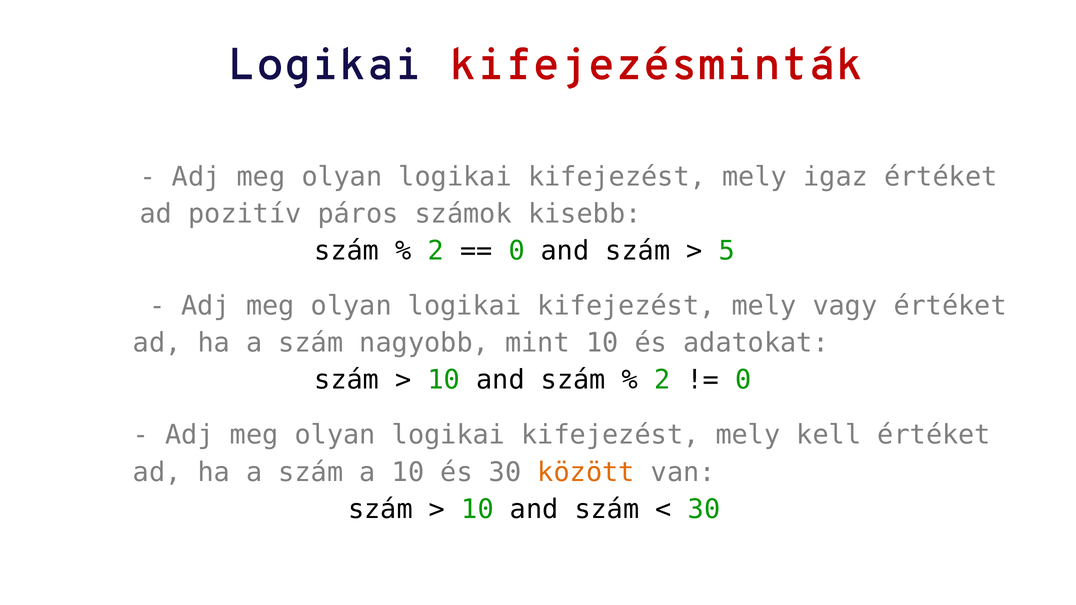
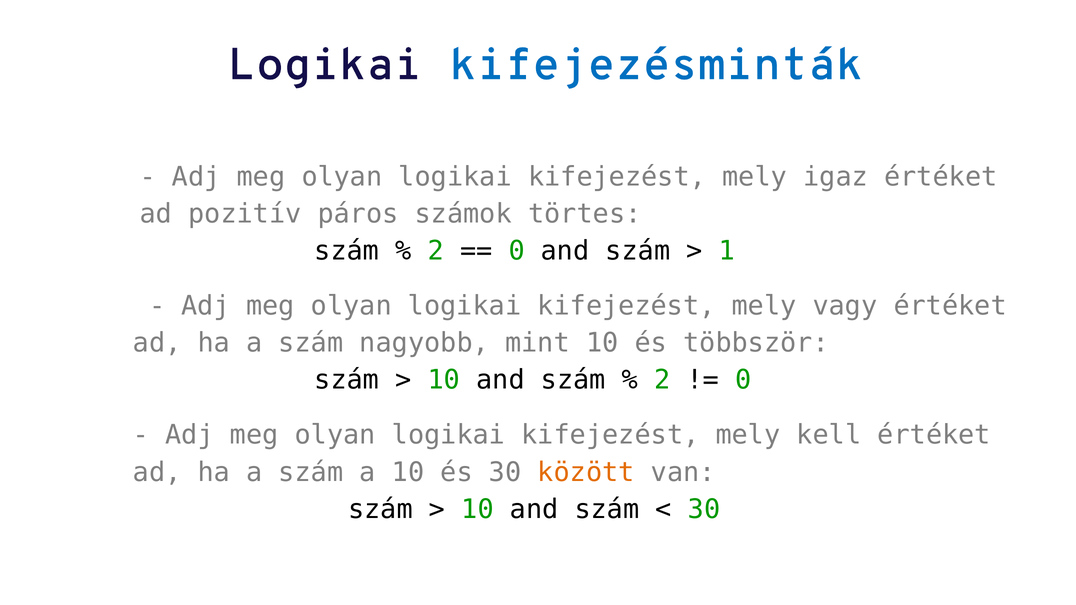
kifejezésminták colour: red -> blue
kisebb: kisebb -> törtes
5: 5 -> 1
adatokat: adatokat -> többször
